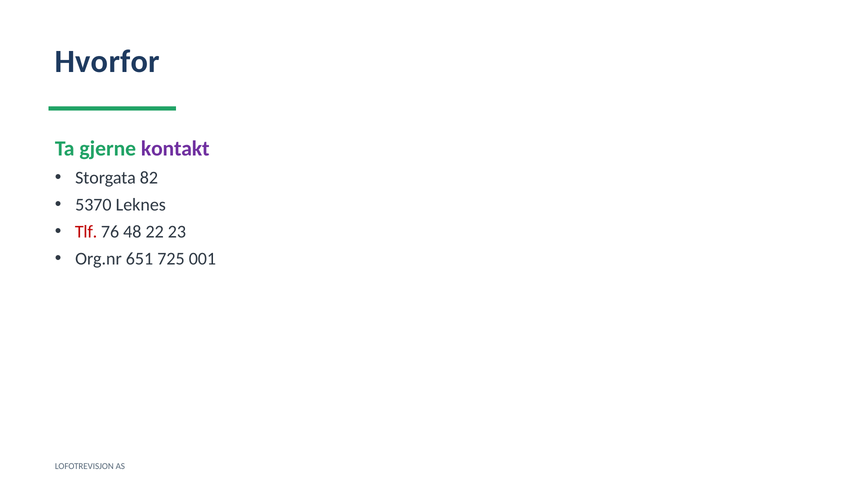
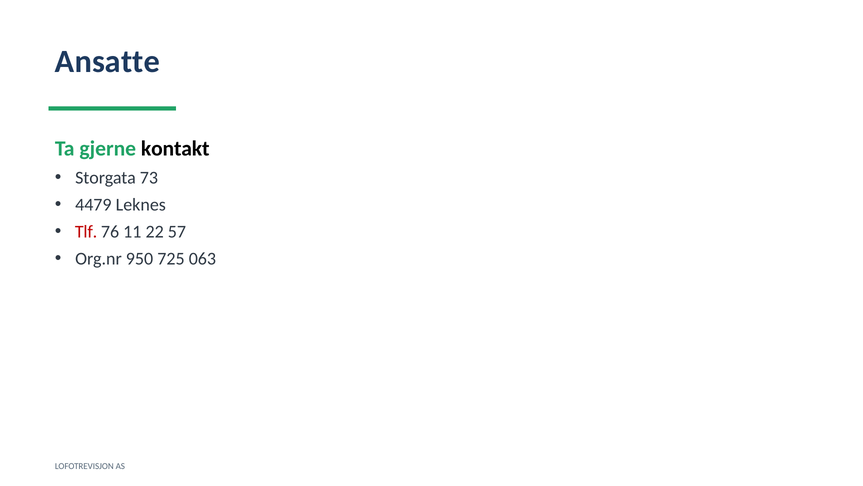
Hvorfor: Hvorfor -> Ansatte
kontakt colour: purple -> black
82: 82 -> 73
5370: 5370 -> 4479
48: 48 -> 11
23: 23 -> 57
651: 651 -> 950
001: 001 -> 063
